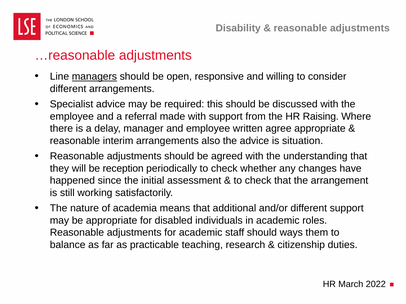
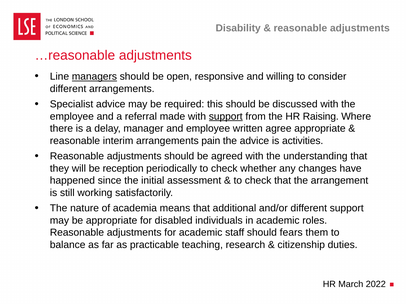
support at (226, 117) underline: none -> present
also: also -> pain
situation: situation -> activities
ways: ways -> fears
